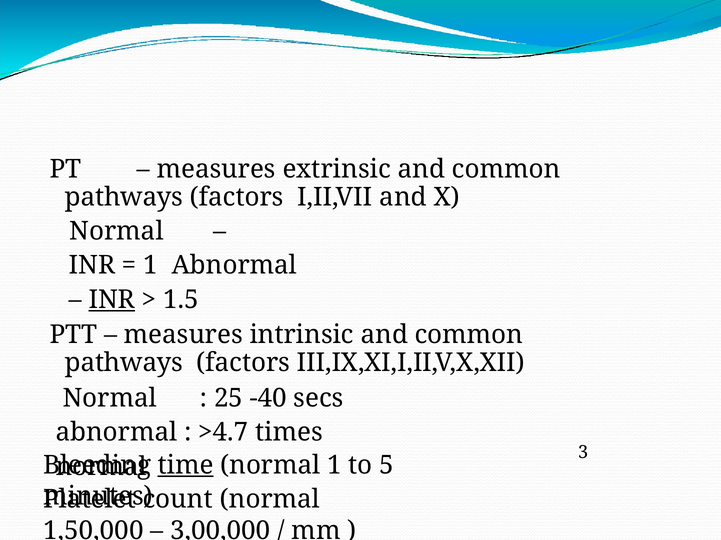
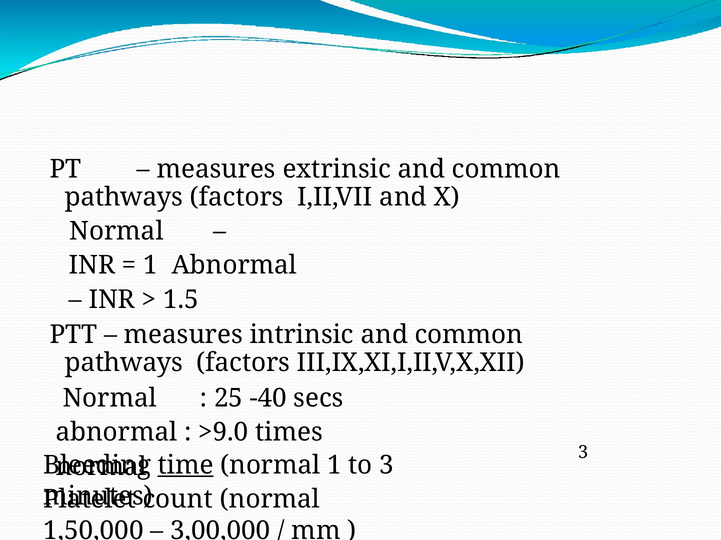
INR at (112, 300) underline: present -> none
>4.7: >4.7 -> >9.0
to 5: 5 -> 3
